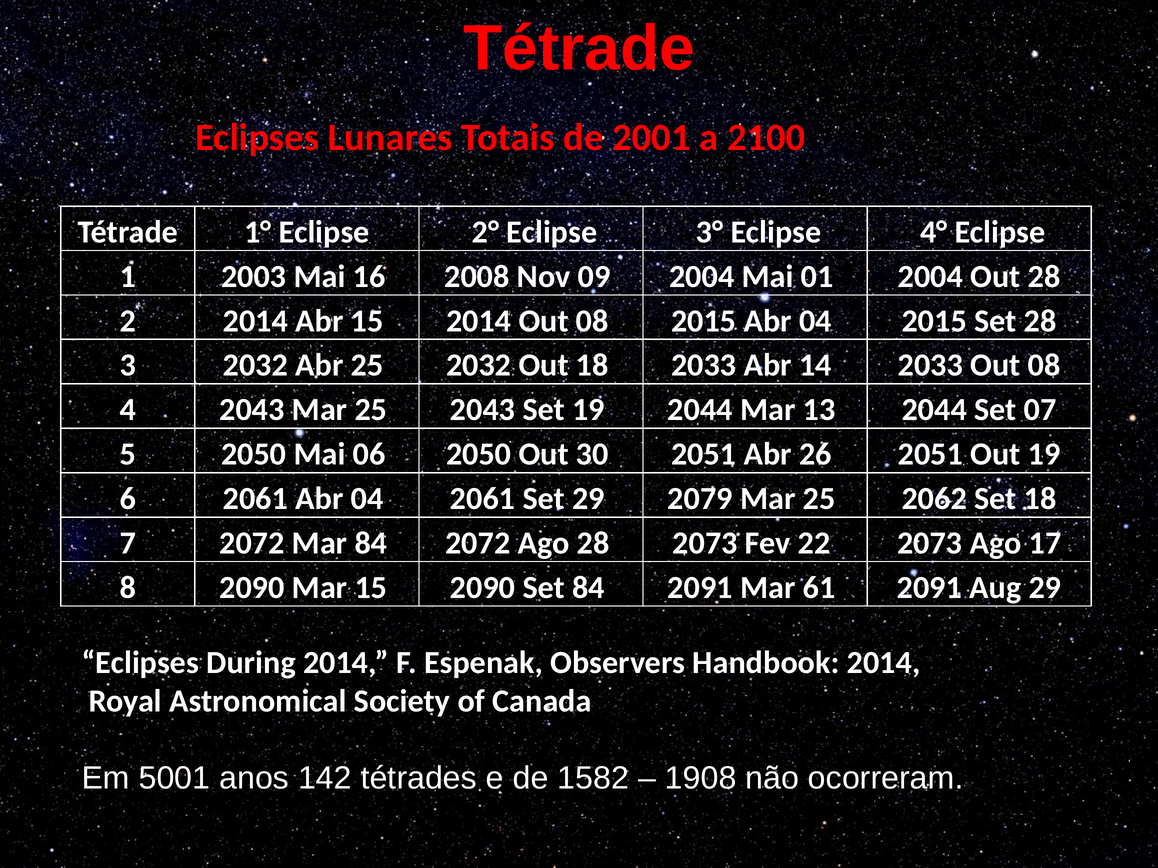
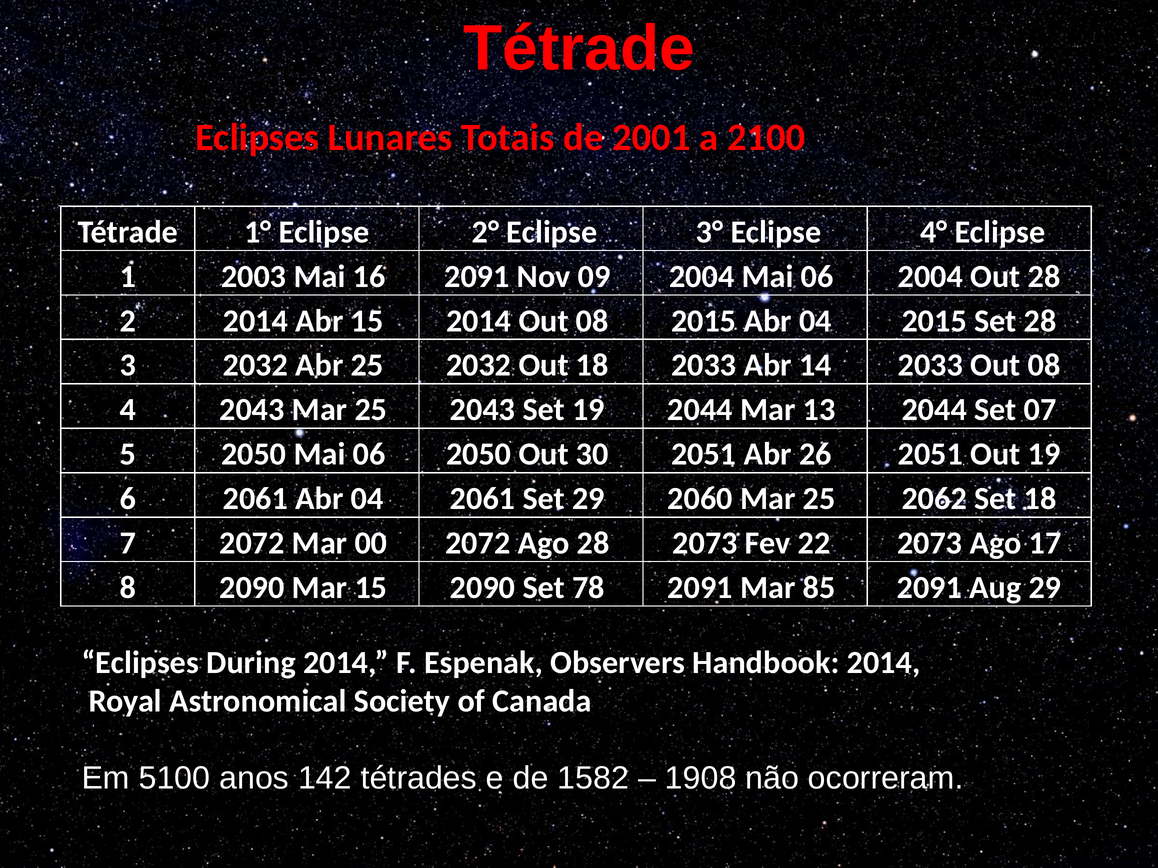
16 2008: 2008 -> 2091
2004 Mai 01: 01 -> 06
2079: 2079 -> 2060
Mar 84: 84 -> 00
Set 84: 84 -> 78
61: 61 -> 85
5001: 5001 -> 5100
